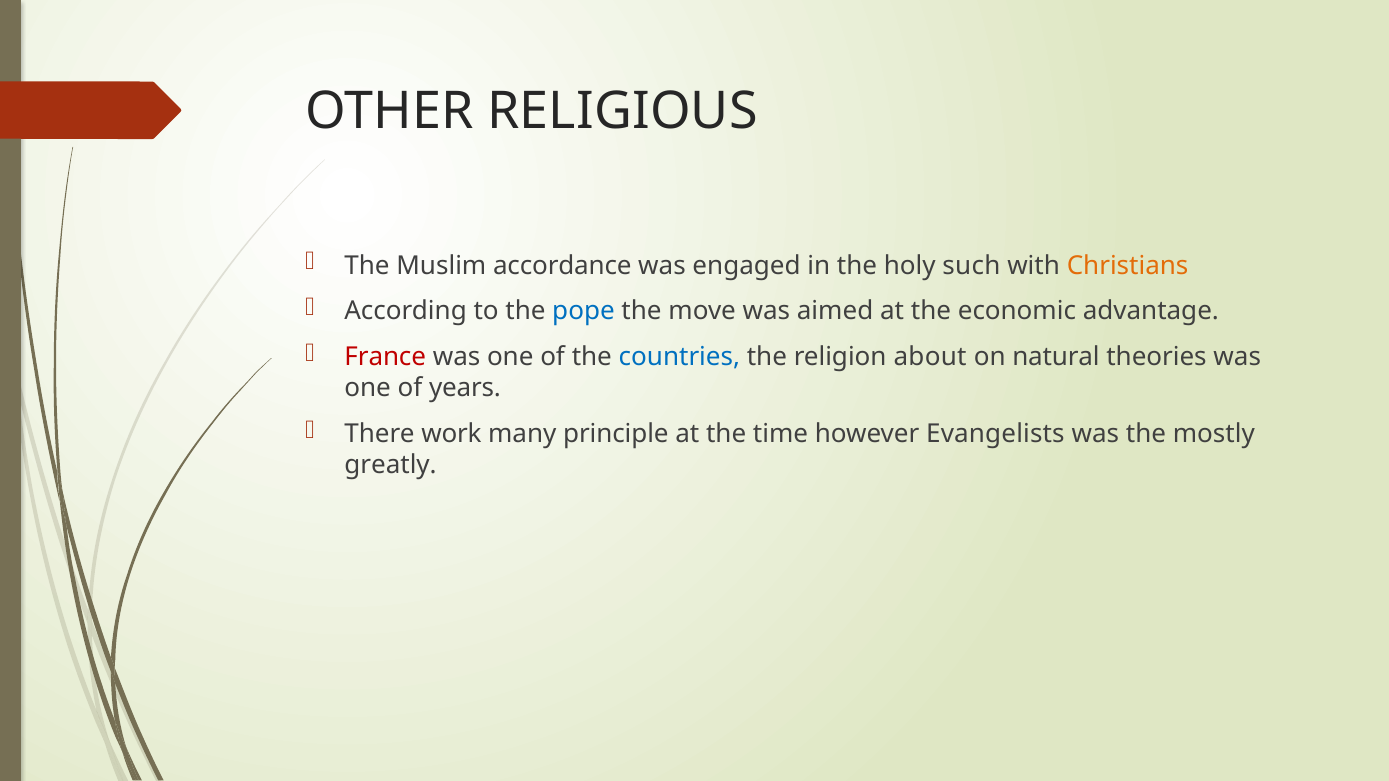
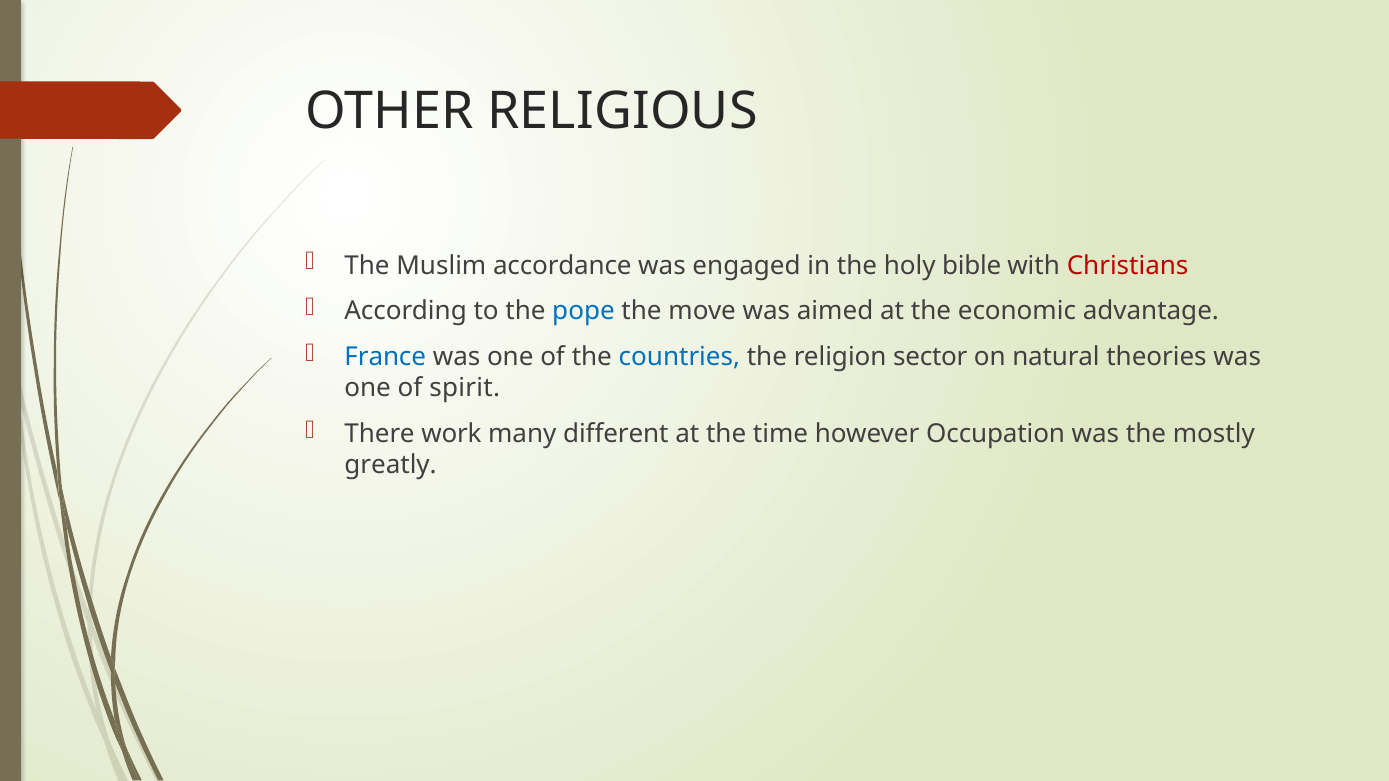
such: such -> bible
Christians colour: orange -> red
France colour: red -> blue
about: about -> sector
years: years -> spirit
principle: principle -> different
Evangelists: Evangelists -> Occupation
